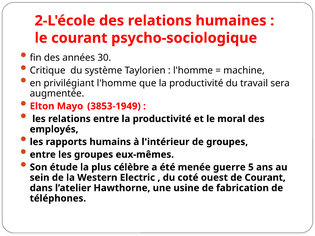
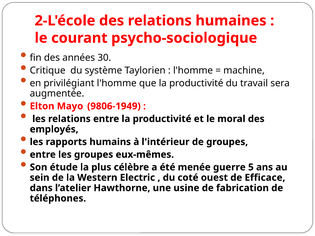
3853-1949: 3853-1949 -> 9806-1949
de Courant: Courant -> Efficace
